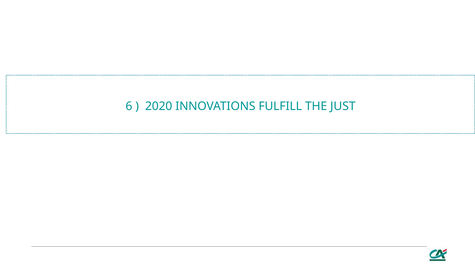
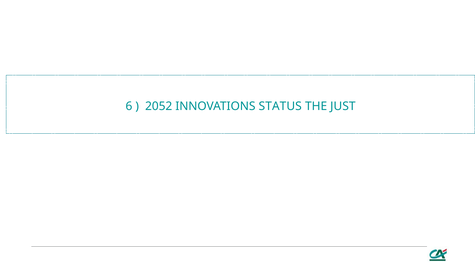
2020: 2020 -> 2052
FULFILL: FULFILL -> STATUS
